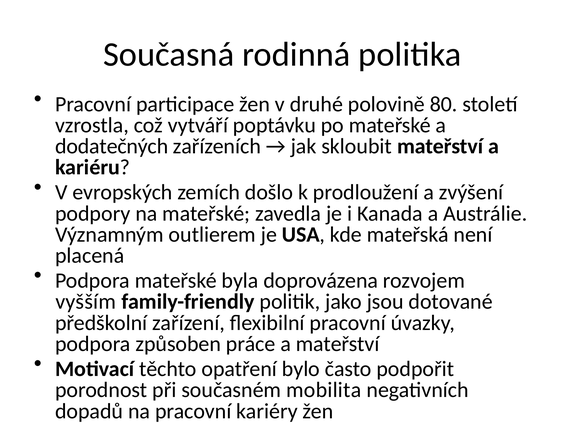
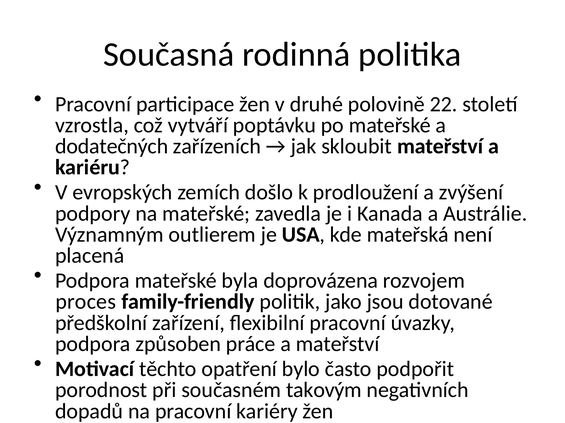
80: 80 -> 22
vyšším: vyšším -> proces
mobilita: mobilita -> takovým
